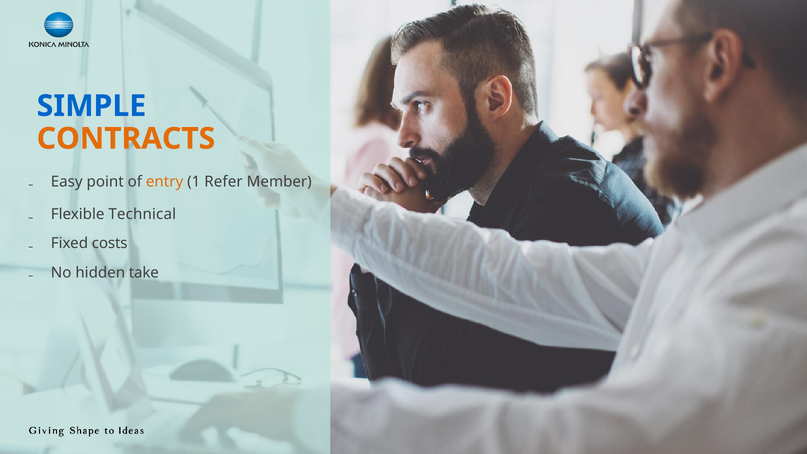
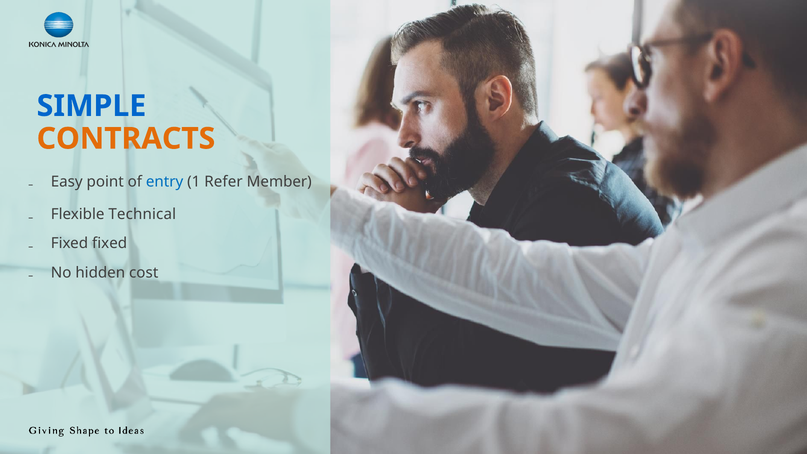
entry colour: orange -> blue
Fixed costs: costs -> fixed
take: take -> cost
